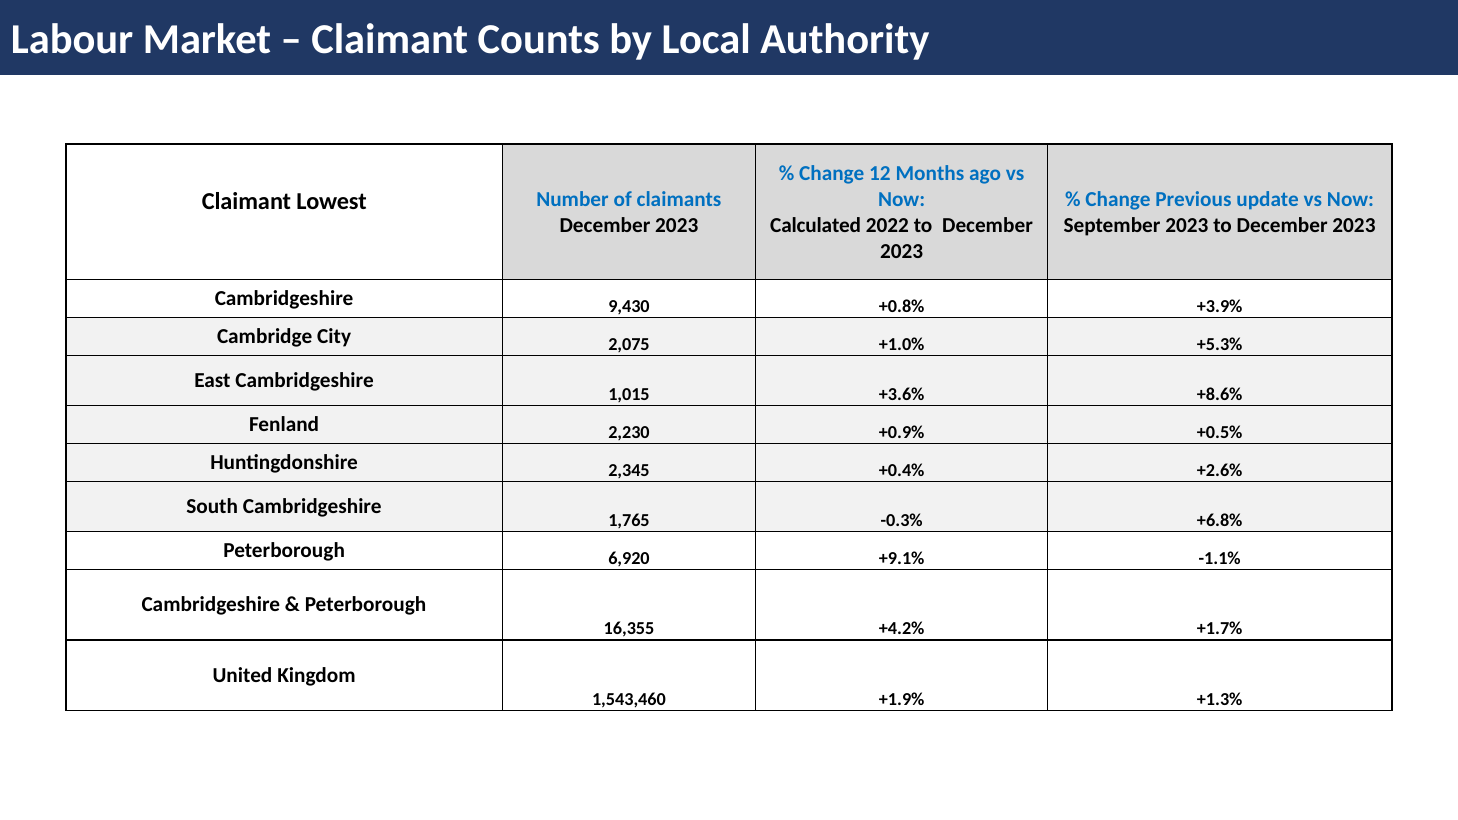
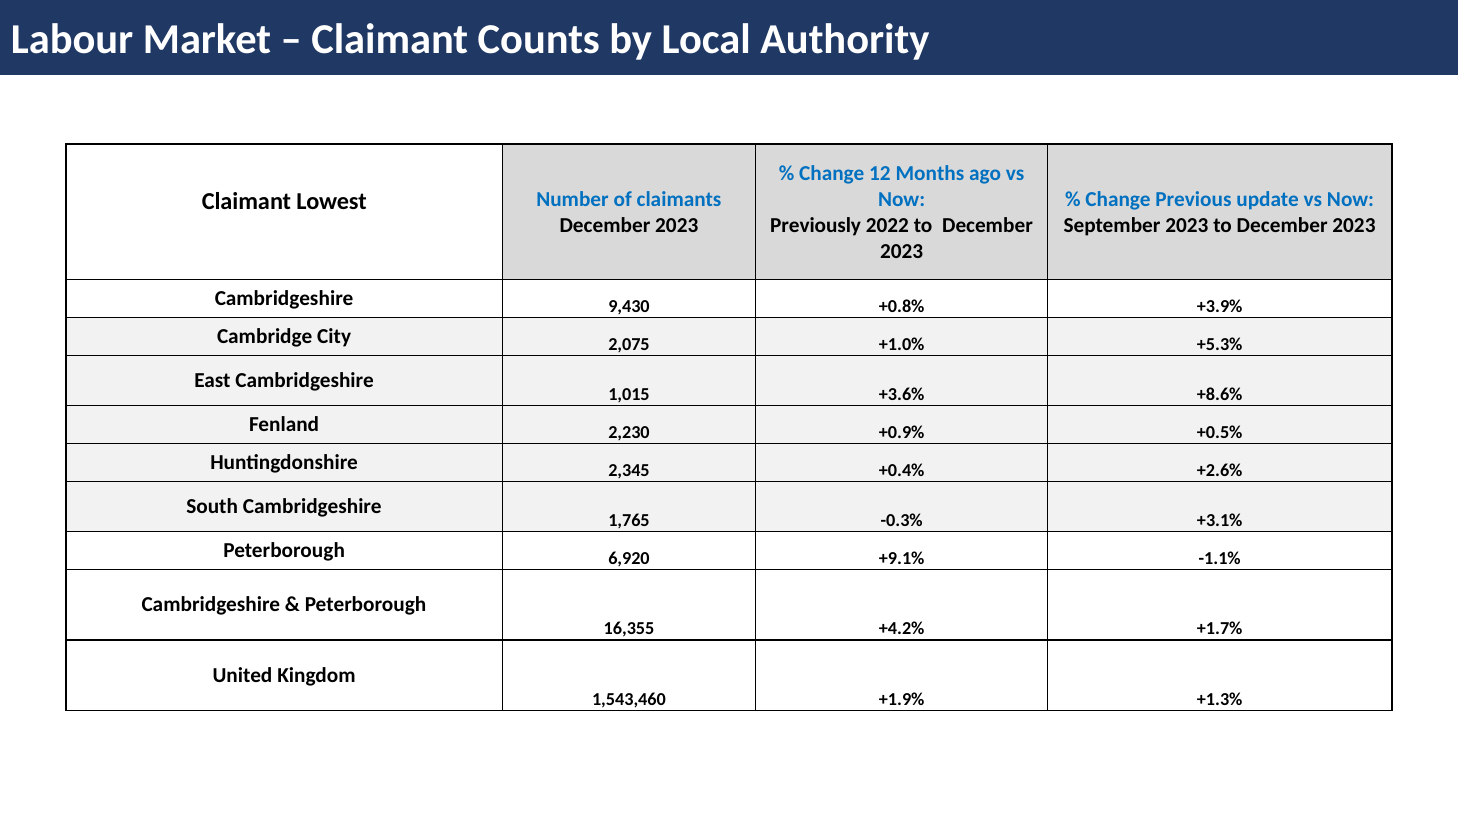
Calculated: Calculated -> Previously
+6.8%: +6.8% -> +3.1%
